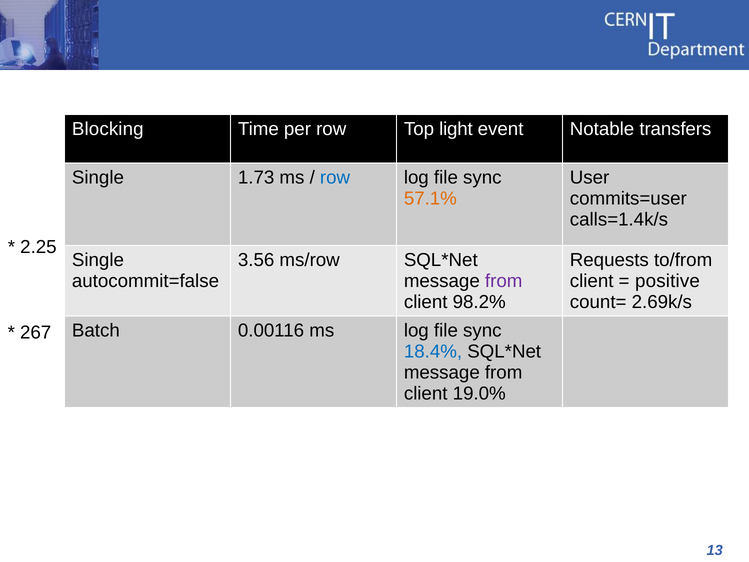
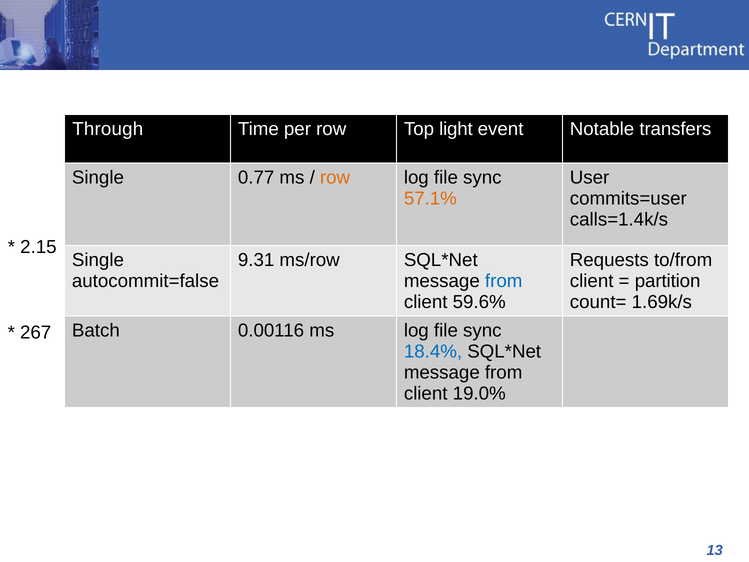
Blocking: Blocking -> Through
1.73: 1.73 -> 0.77
row at (335, 177) colour: blue -> orange
2.25: 2.25 -> 2.15
3.56: 3.56 -> 9.31
from at (504, 281) colour: purple -> blue
positive: positive -> partition
98.2%: 98.2% -> 59.6%
2.69k/s: 2.69k/s -> 1.69k/s
